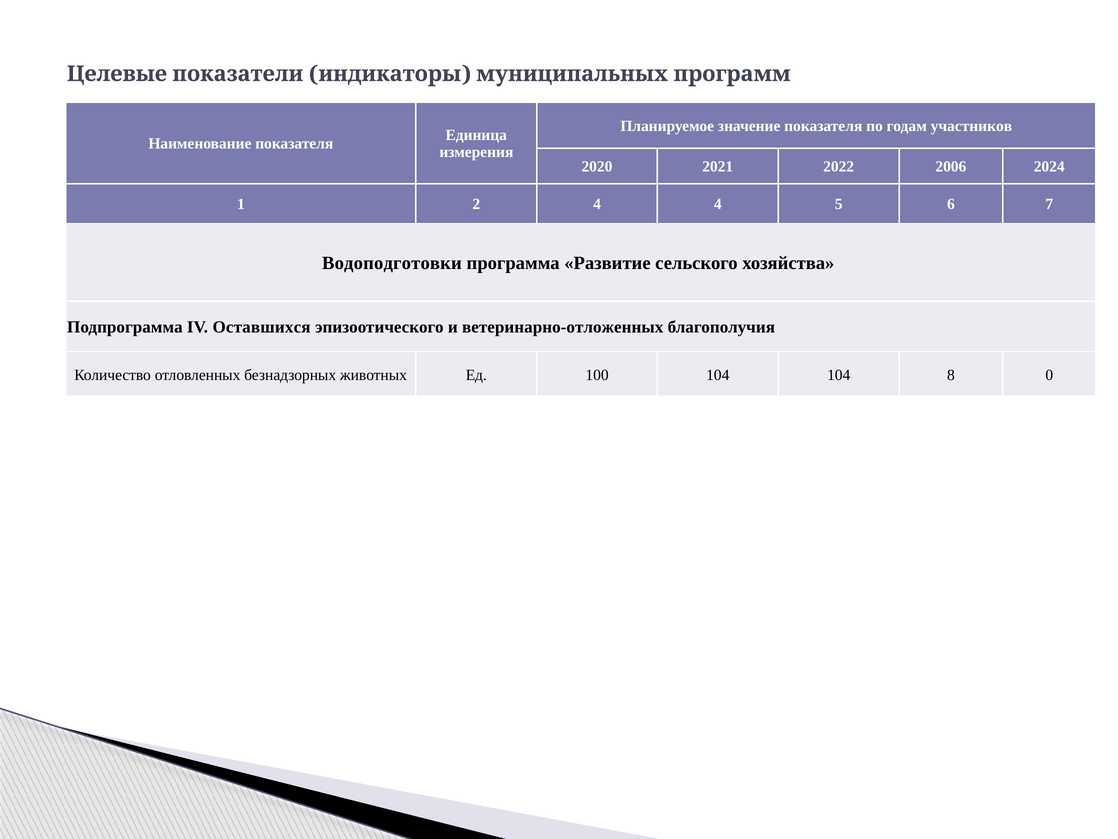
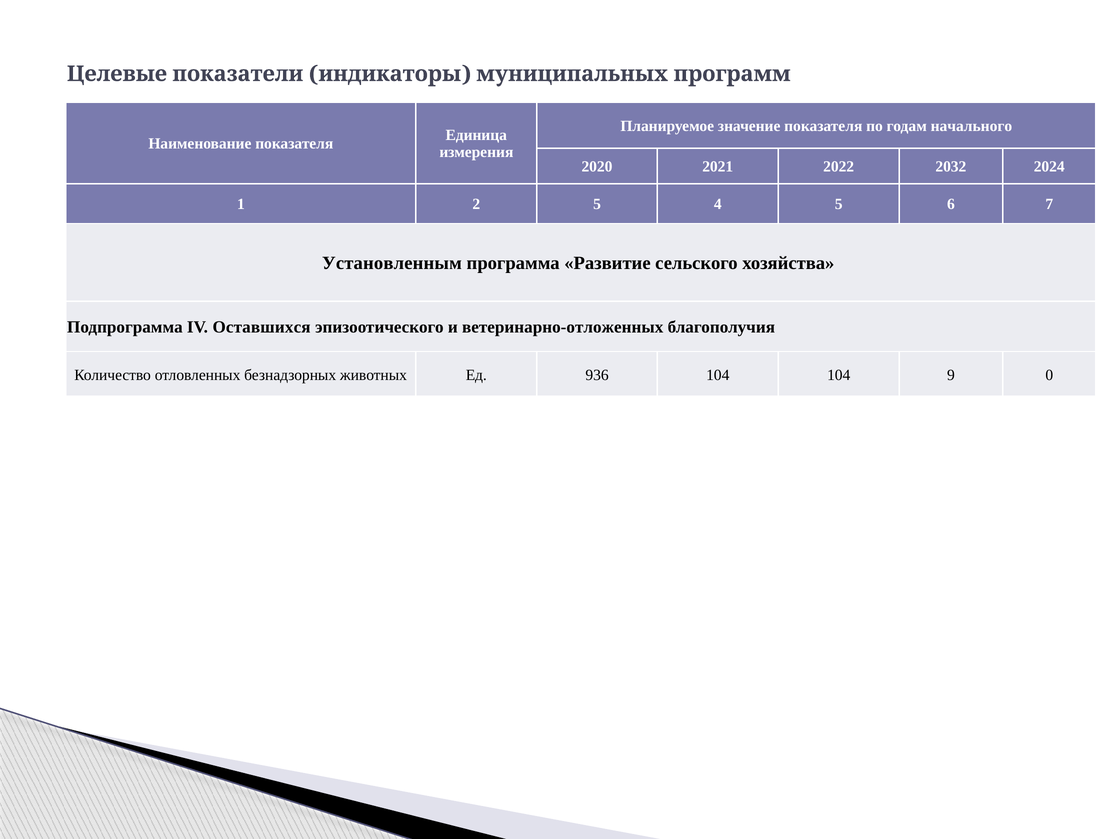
участников: участников -> начального
2006: 2006 -> 2032
2 4: 4 -> 5
Водоподготовки: Водоподготовки -> Установленным
100: 100 -> 936
8: 8 -> 9
